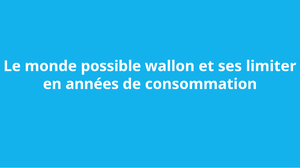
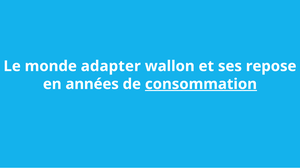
possible: possible -> adapter
limiter: limiter -> repose
consommation underline: none -> present
